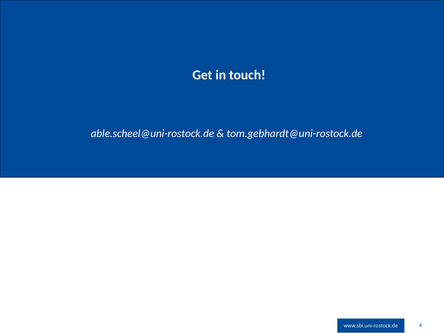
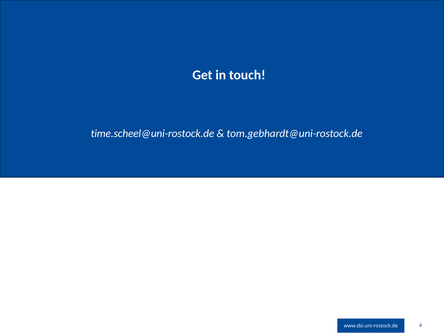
able.scheel@uni-rostock.de: able.scheel@uni-rostock.de -> time.scheel@uni-rostock.de
